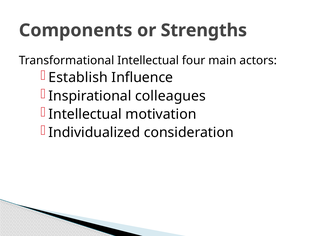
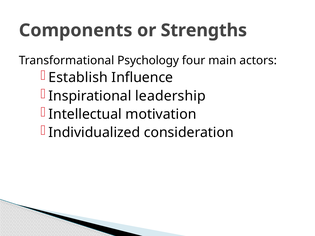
Transformational Intellectual: Intellectual -> Psychology
colleagues: colleagues -> leadership
